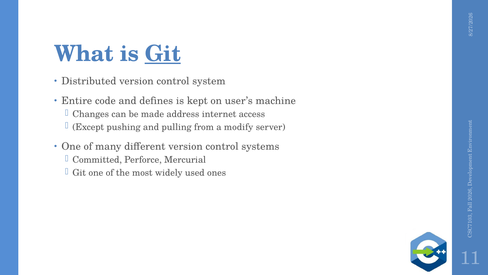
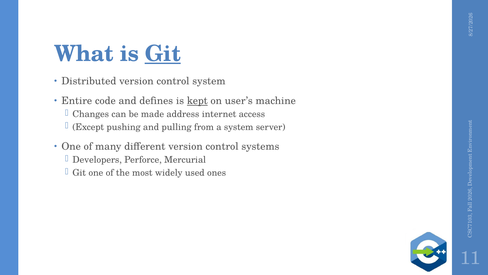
kept underline: none -> present
a modify: modify -> system
Committed: Committed -> Developers
